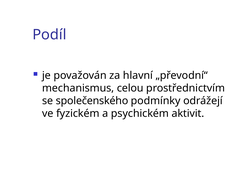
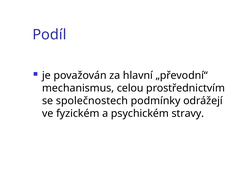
společenského: společenského -> společnostech
aktivit: aktivit -> stravy
